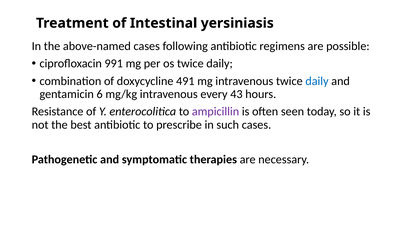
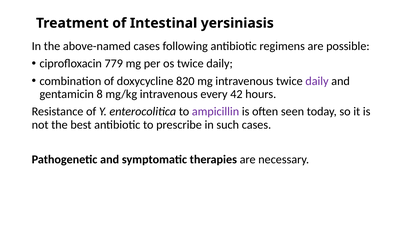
991: 991 -> 779
491: 491 -> 820
daily at (317, 81) colour: blue -> purple
6: 6 -> 8
43: 43 -> 42
